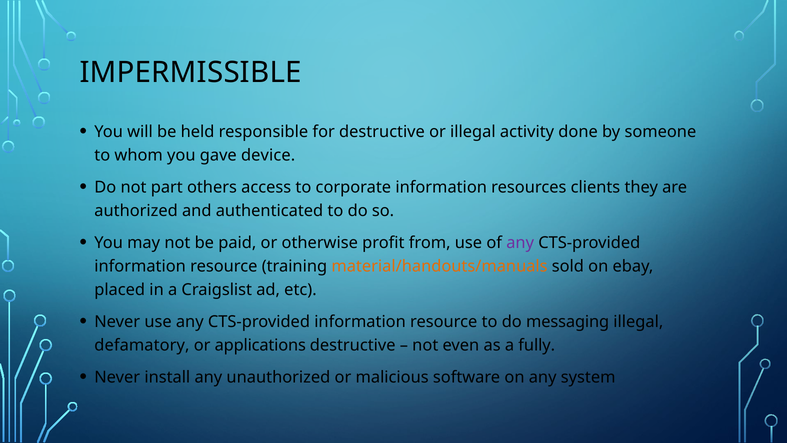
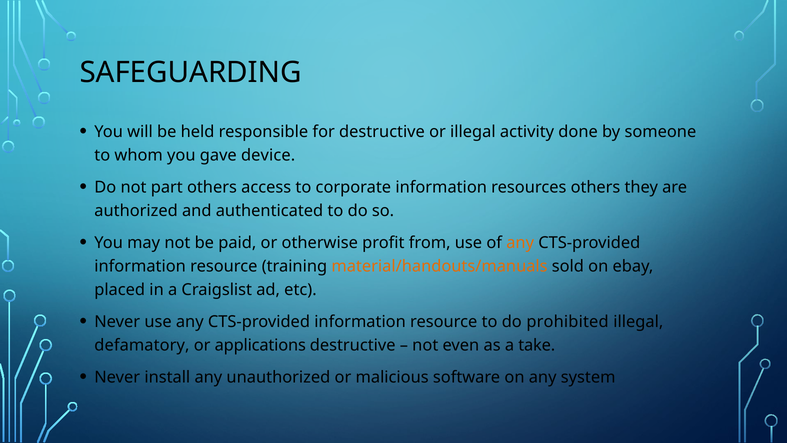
IMPERMISSIBLE: IMPERMISSIBLE -> SAFEGUARDING
resources clients: clients -> others
any at (520, 243) colour: purple -> orange
messaging: messaging -> prohibited
fully: fully -> take
